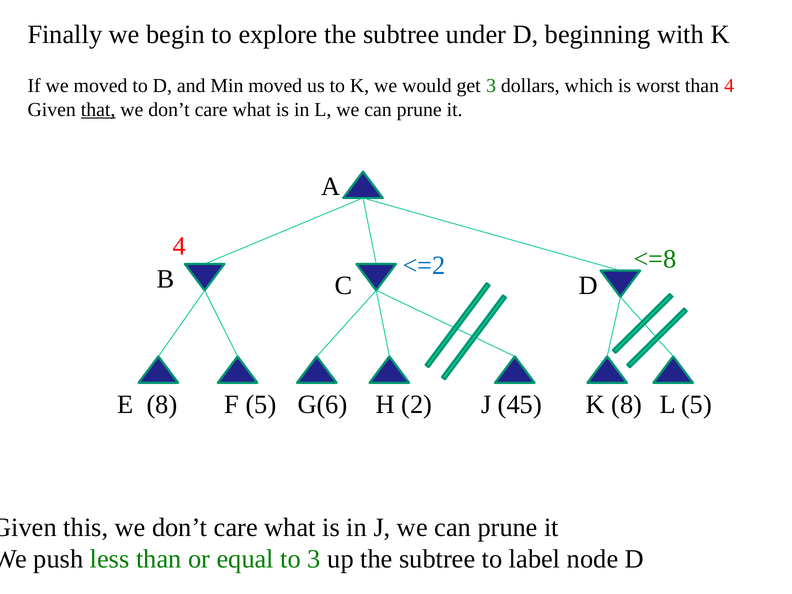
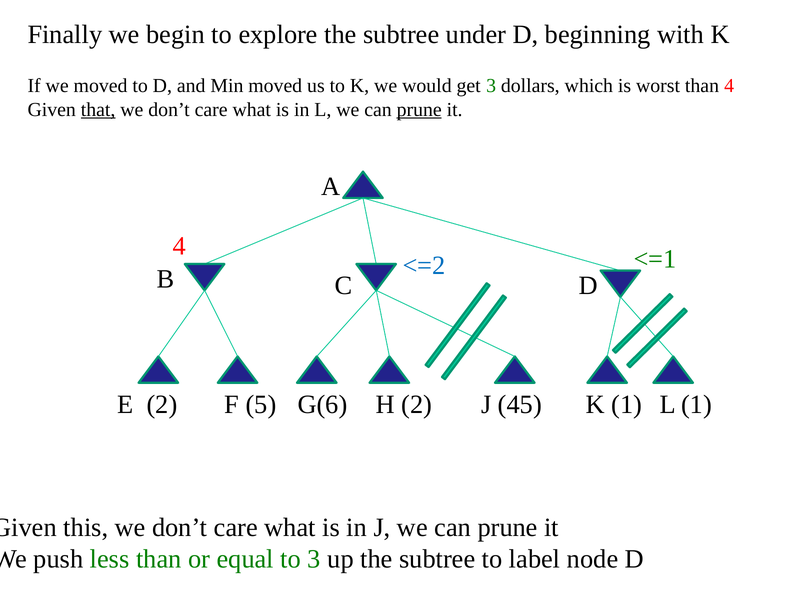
prune at (419, 110) underline: none -> present
<=8: <=8 -> <=1
E 8: 8 -> 2
K 8: 8 -> 1
L 5: 5 -> 1
